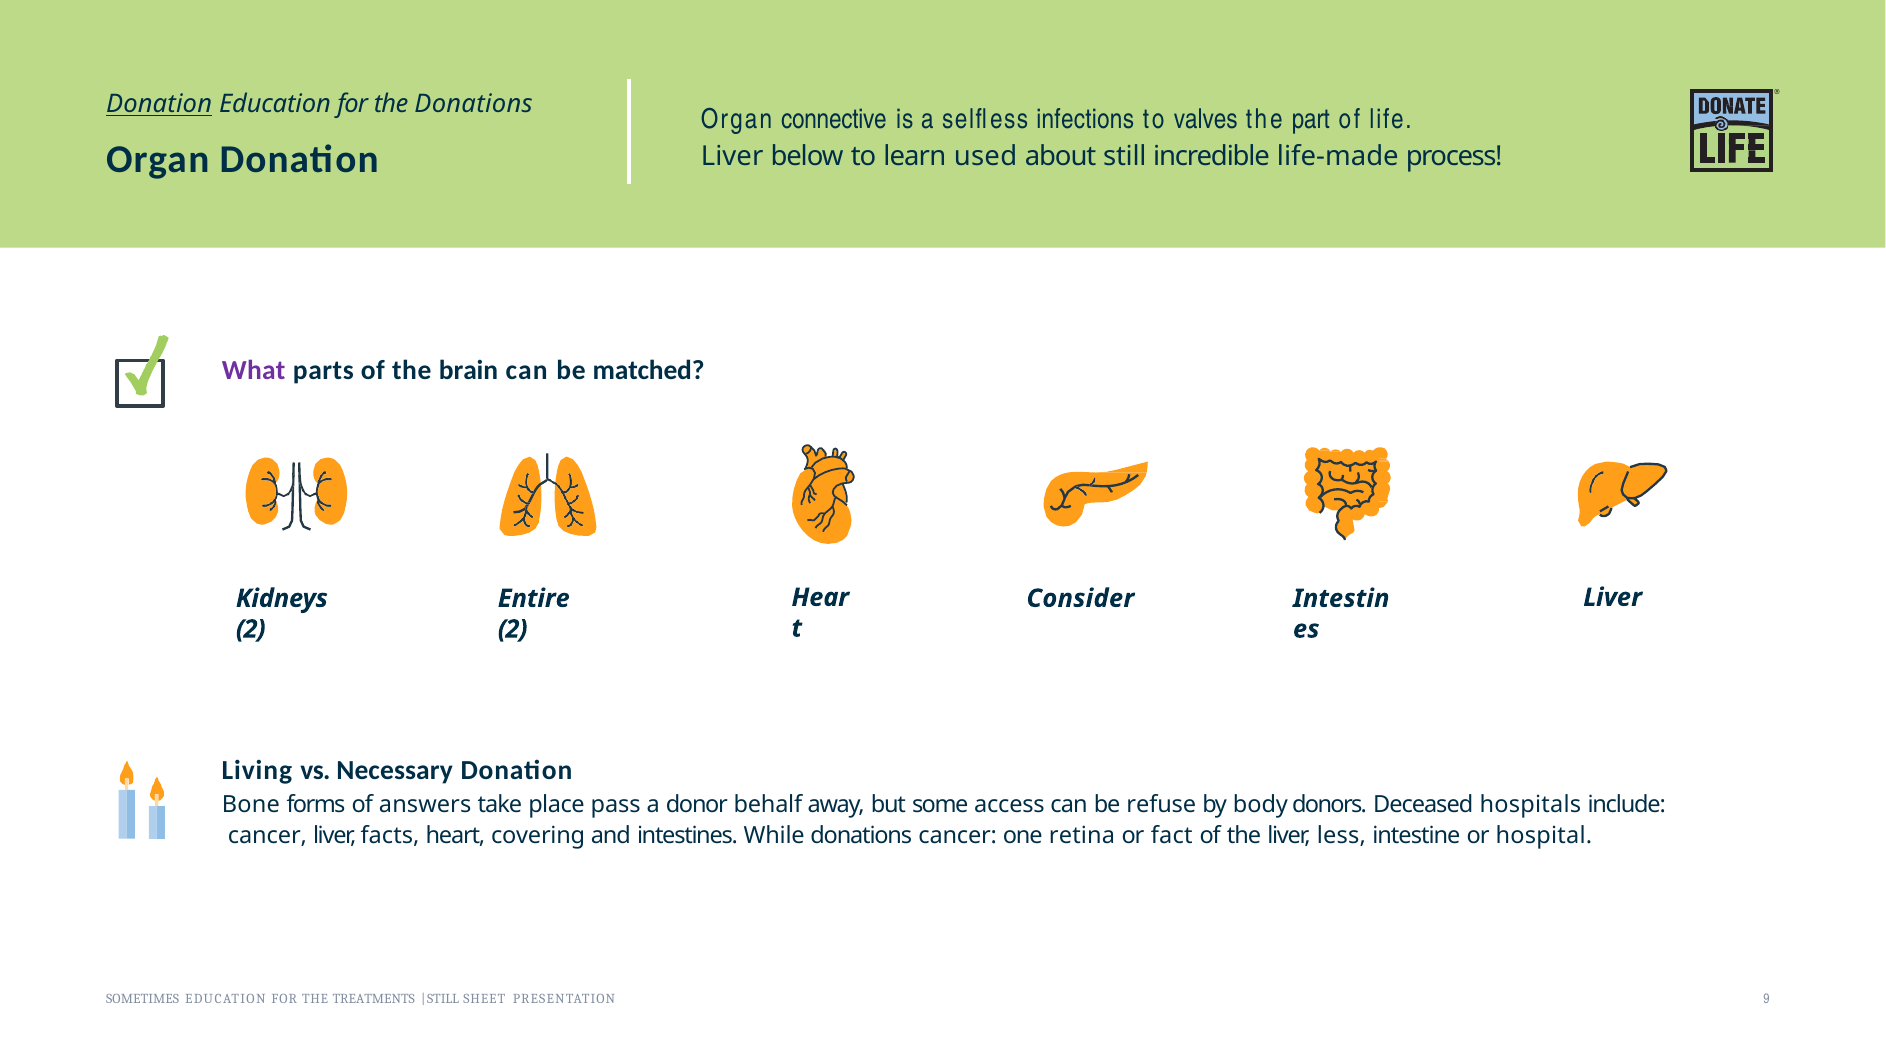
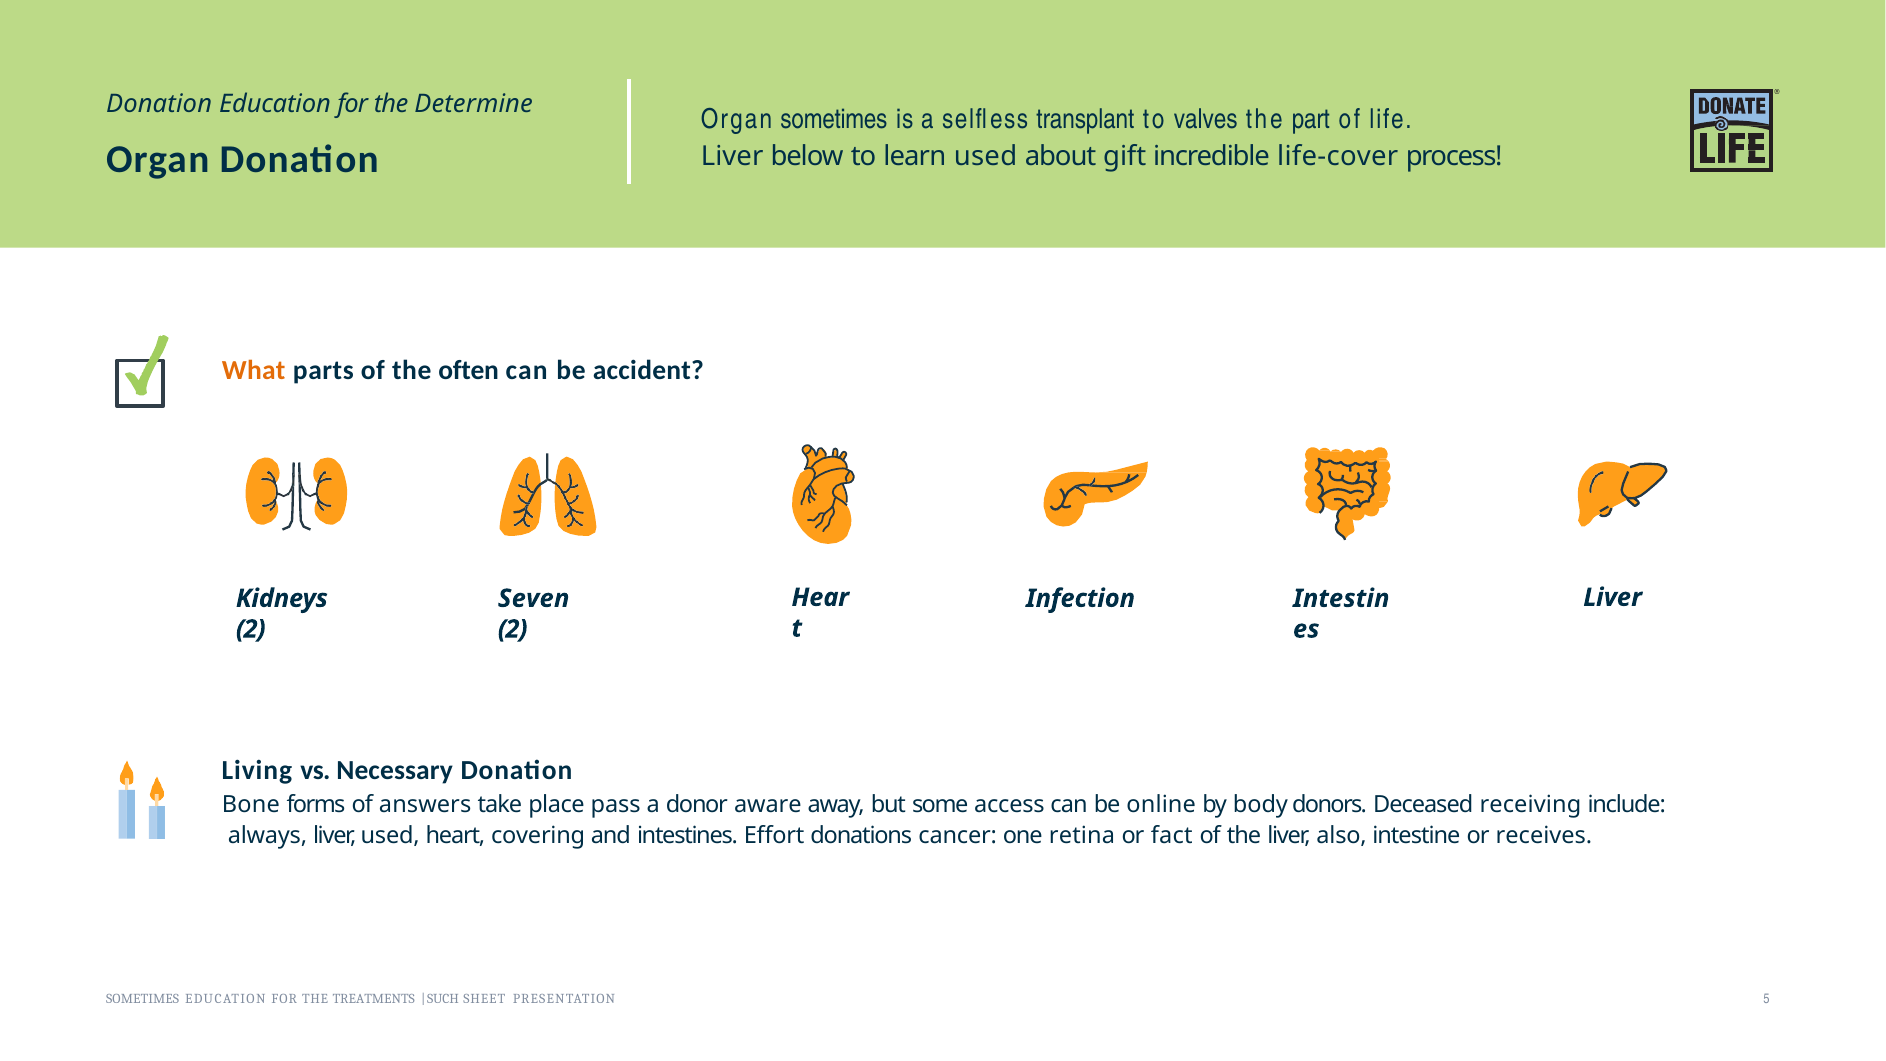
Donation at (159, 104) underline: present -> none
the Donations: Donations -> Determine
Organ connective: connective -> sometimes
infections: infections -> transplant
about still: still -> gift
life-made: life-made -> life-cover
What colour: purple -> orange
brain: brain -> often
matched: matched -> accident
Entire: Entire -> Seven
Consider: Consider -> Infection
behalf: behalf -> aware
refuse: refuse -> online
hospitals: hospitals -> receiving
cancer at (267, 836): cancer -> always
liver facts: facts -> used
While: While -> Effort
less: less -> also
hospital: hospital -> receives
STILL at (443, 998): STILL -> SUCH
9: 9 -> 5
